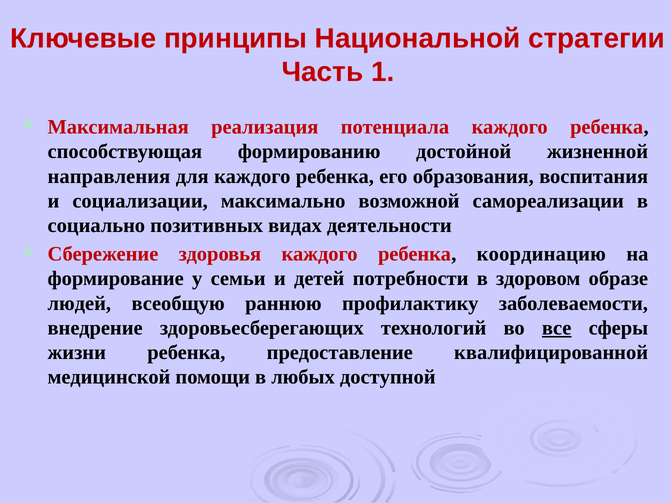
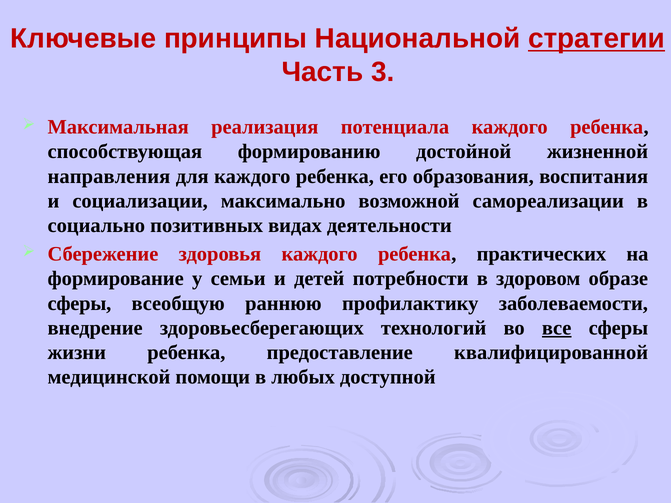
стратегии underline: none -> present
1: 1 -> 3
координацию: координацию -> практических
людей at (79, 303): людей -> сферы
